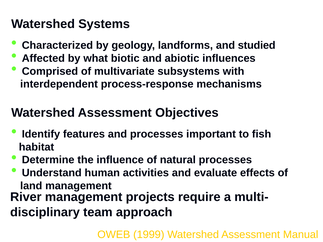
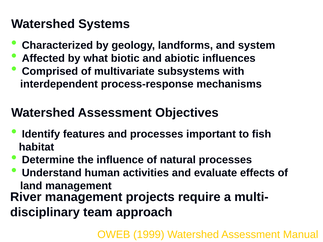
studied: studied -> system
